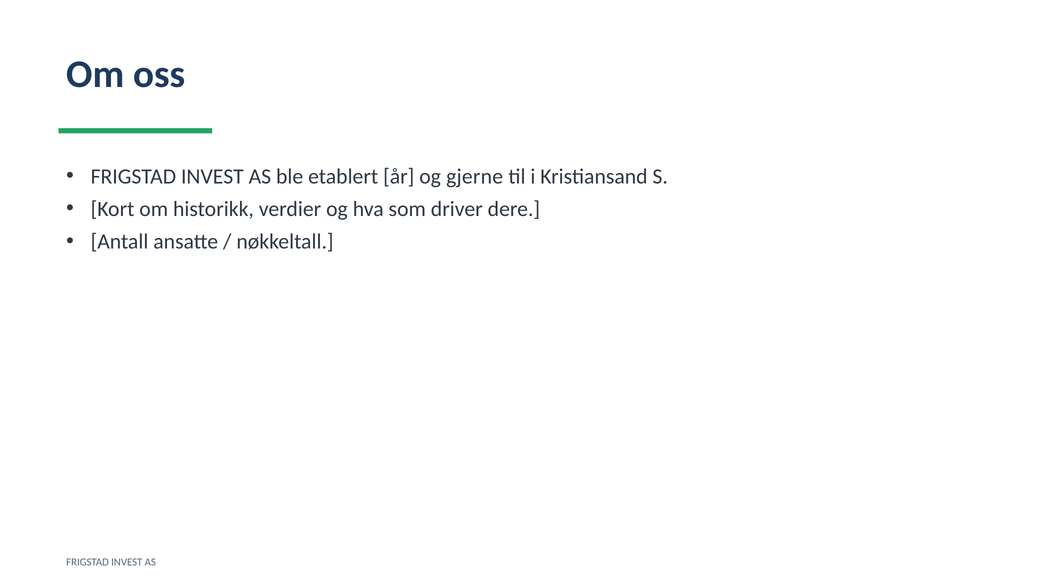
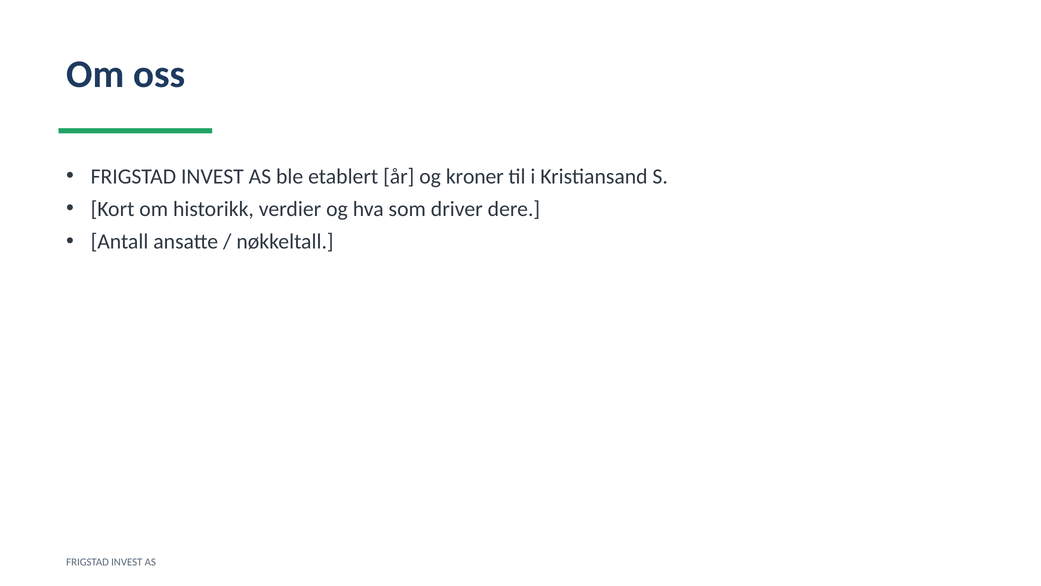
gjerne: gjerne -> kroner
